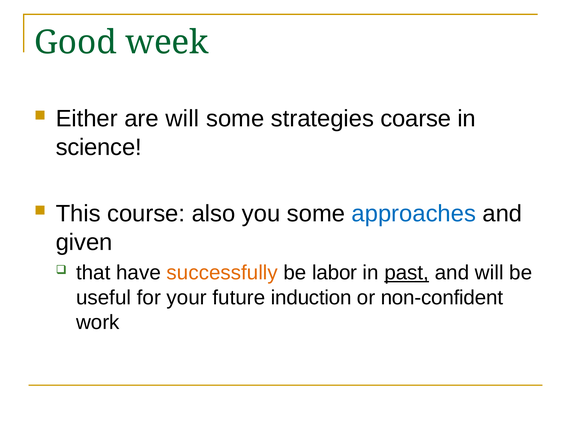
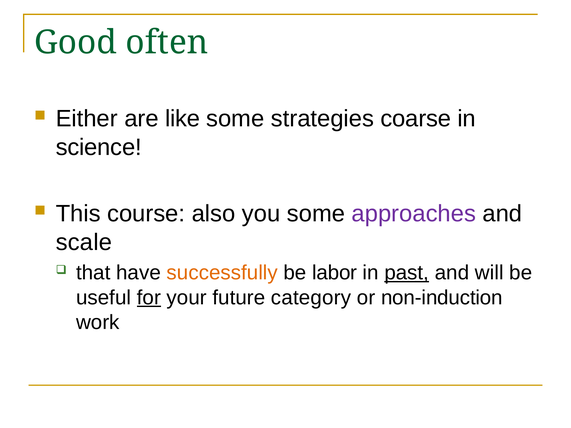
week: week -> often
are will: will -> like
approaches colour: blue -> purple
given: given -> scale
for underline: none -> present
induction: induction -> category
non-confident: non-confident -> non-induction
